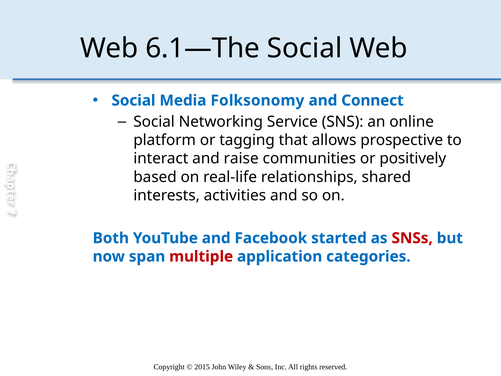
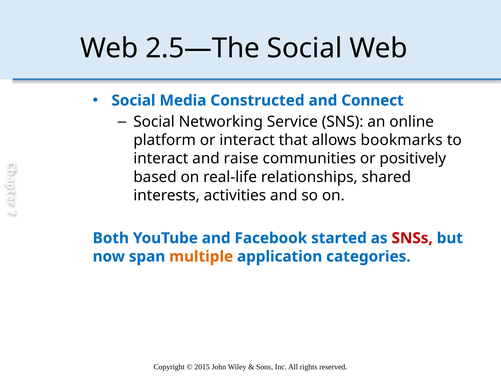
6.1—The: 6.1—The -> 2.5—The
Folksonomy: Folksonomy -> Constructed
or tagging: tagging -> interact
prospective: prospective -> bookmarks
multiple colour: red -> orange
